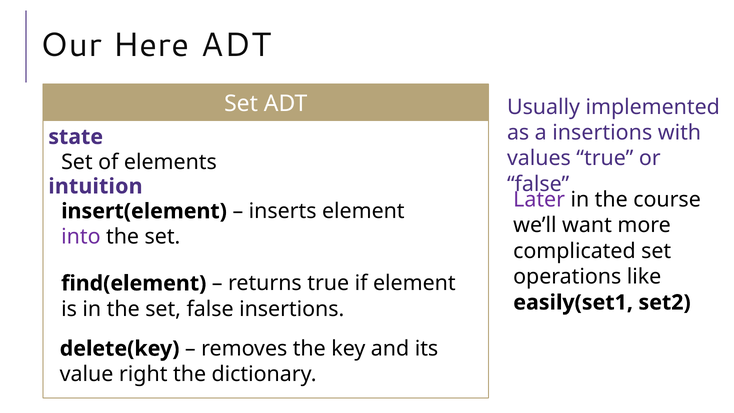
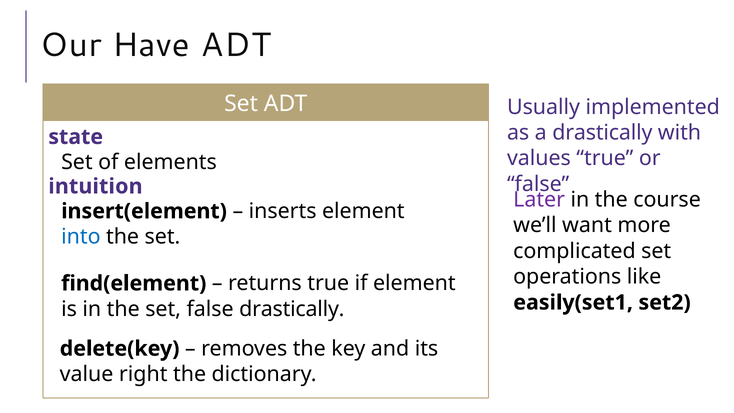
Here: Here -> Have
a insertions: insertions -> drastically
into colour: purple -> blue
false insertions: insertions -> drastically
